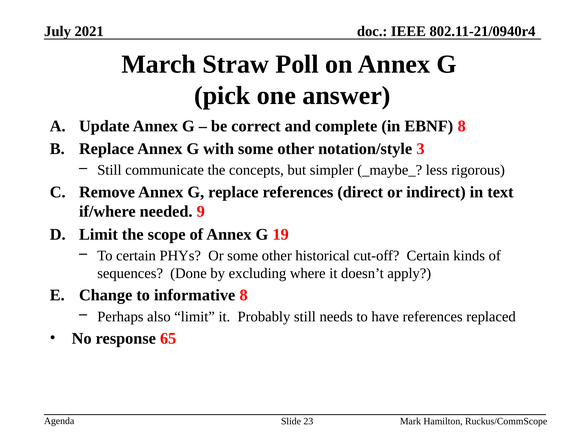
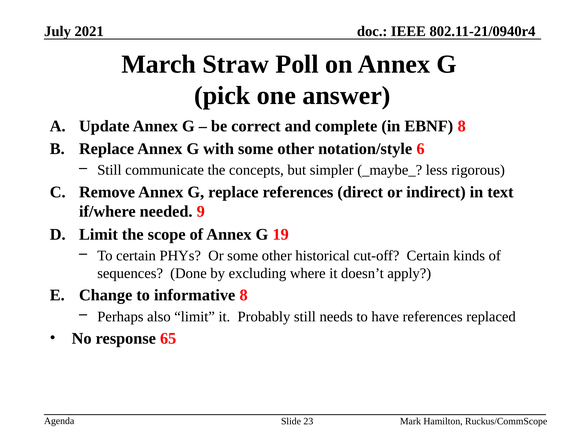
3: 3 -> 6
